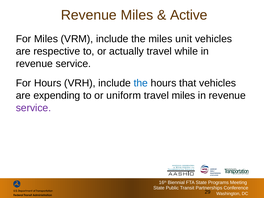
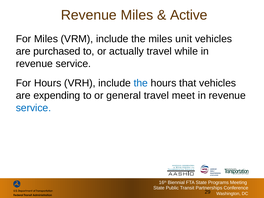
respective: respective -> purchased
uniform: uniform -> general
travel miles: miles -> meet
service at (33, 108) colour: purple -> blue
